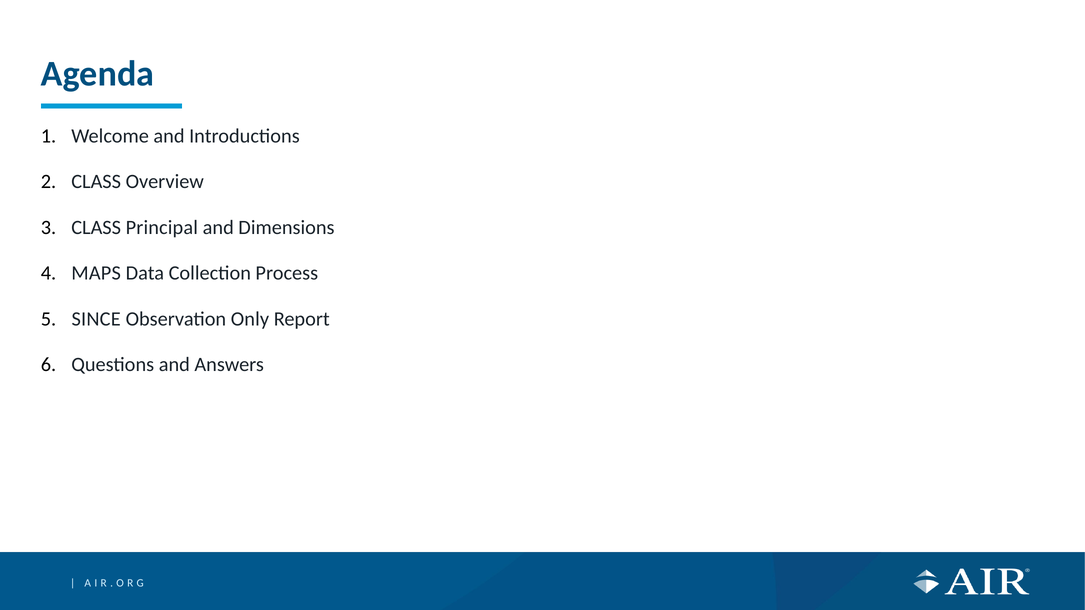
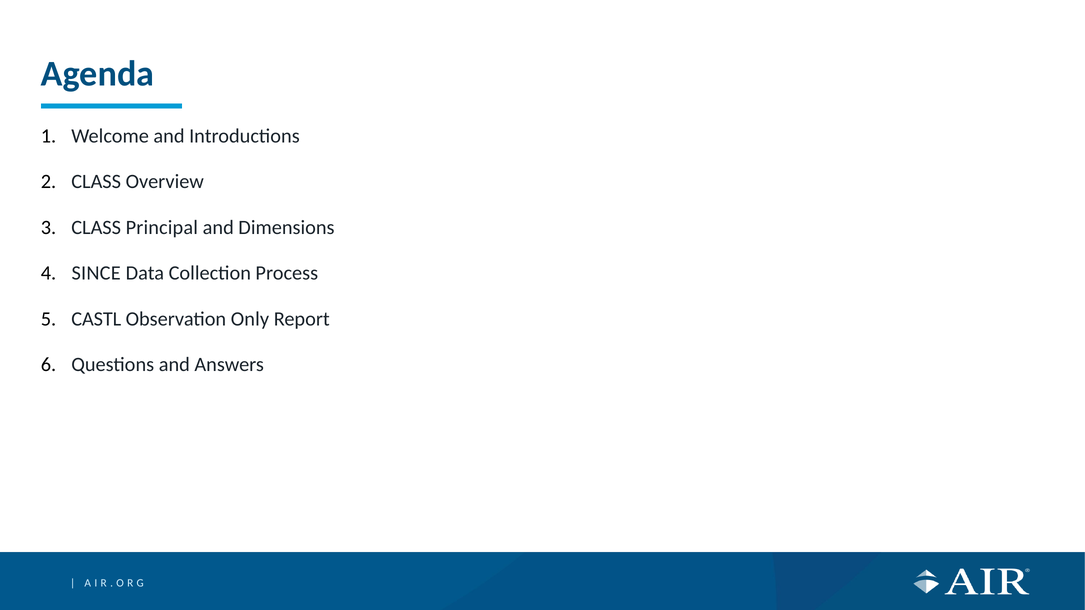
MAPS: MAPS -> SINCE
SINCE: SINCE -> CASTL
